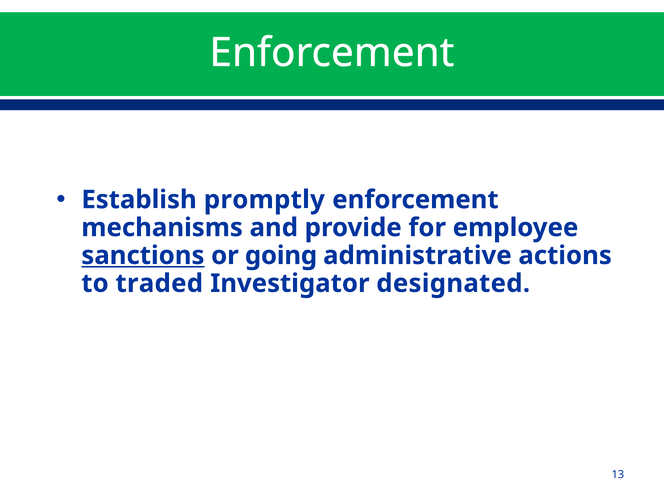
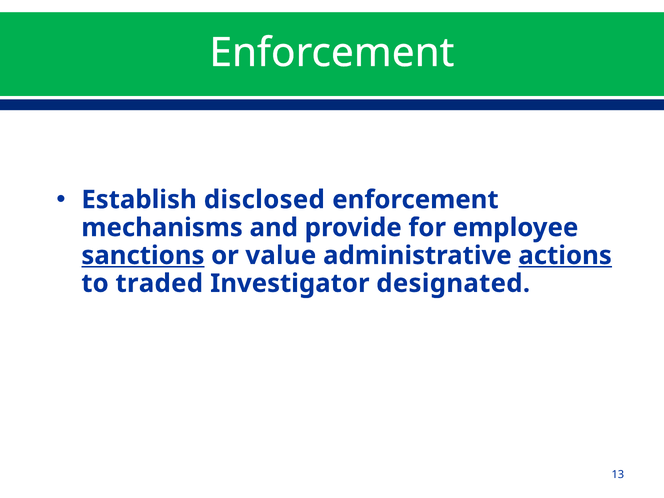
promptly: promptly -> disclosed
going: going -> value
actions underline: none -> present
